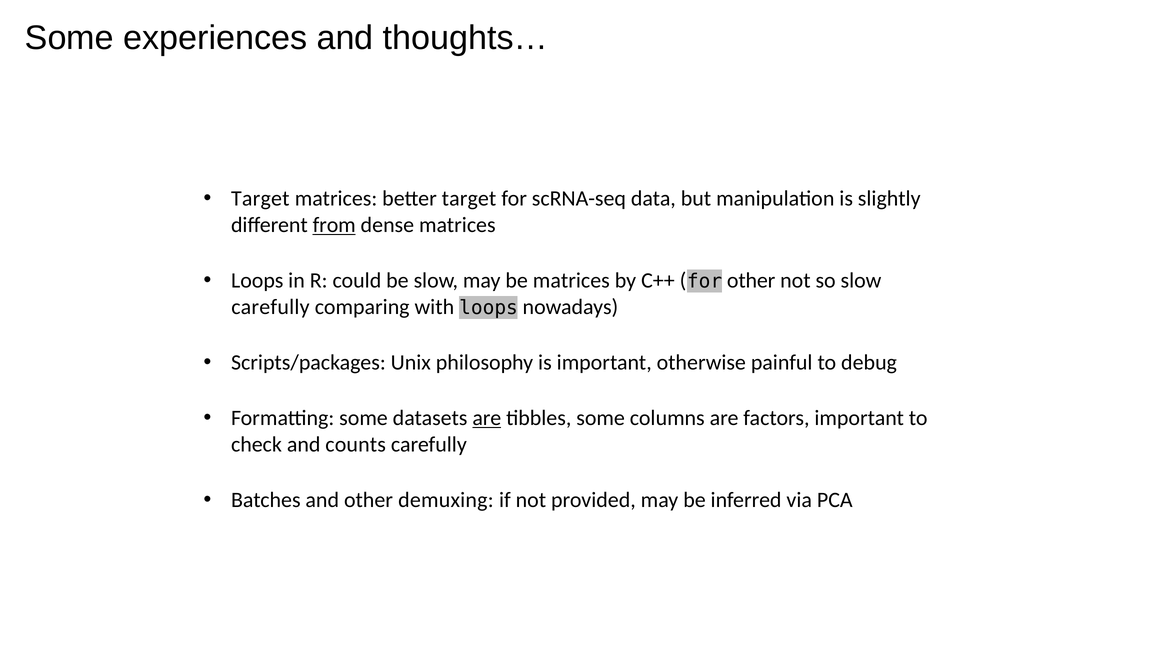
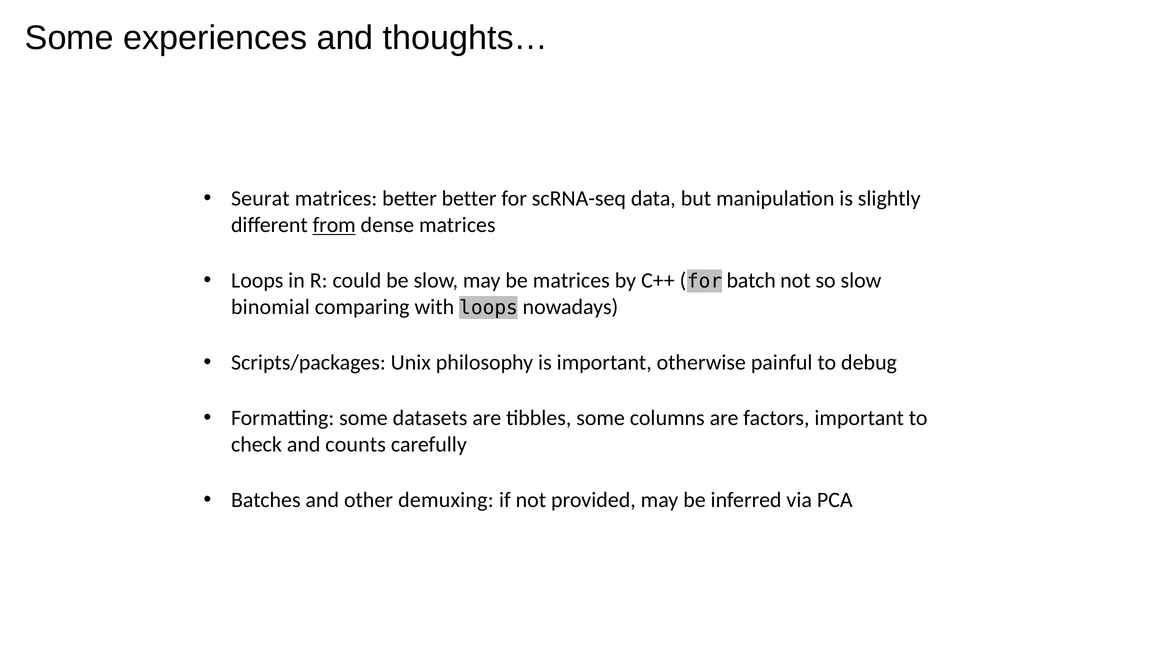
Target at (260, 199): Target -> Seurat
better target: target -> better
for other: other -> batch
carefully at (270, 307): carefully -> binomial
are at (487, 418) underline: present -> none
